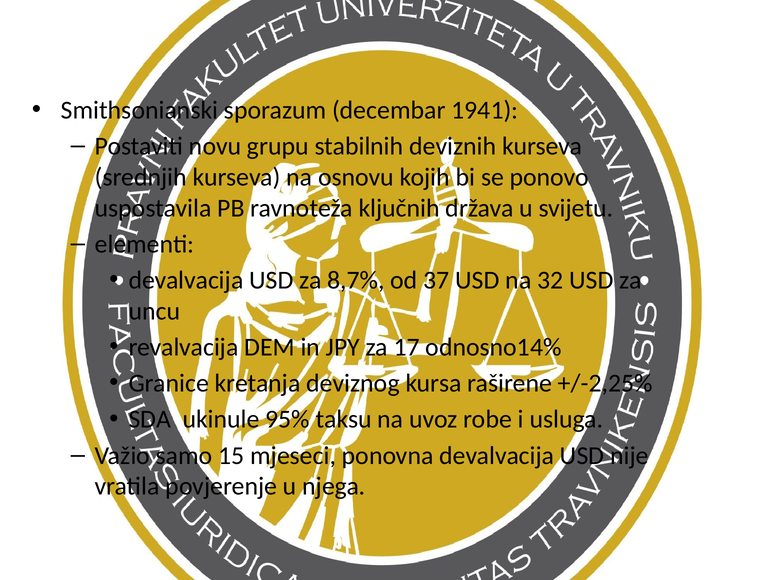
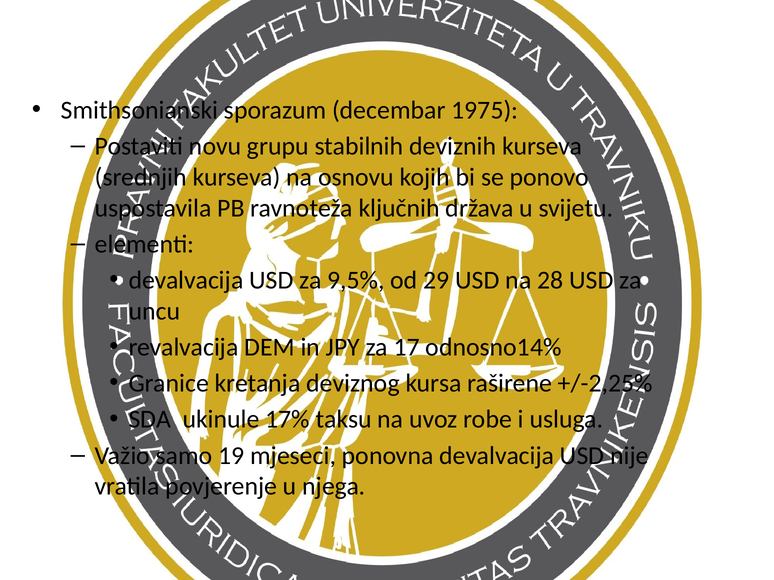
1941: 1941 -> 1975
8,7%: 8,7% -> 9,5%
37: 37 -> 29
32: 32 -> 28
95%: 95% -> 17%
15: 15 -> 19
